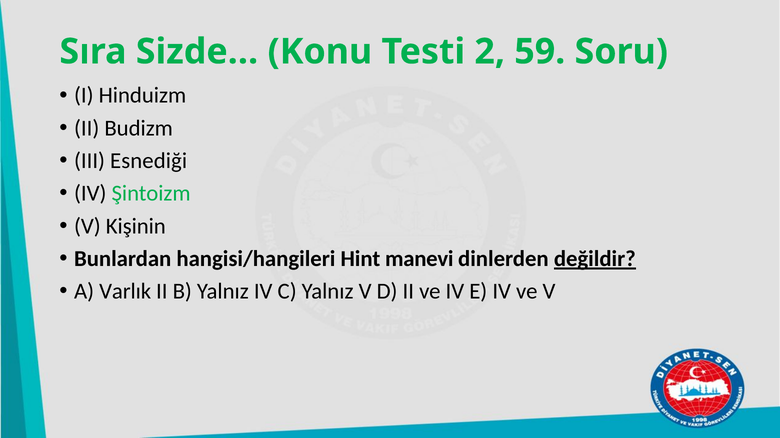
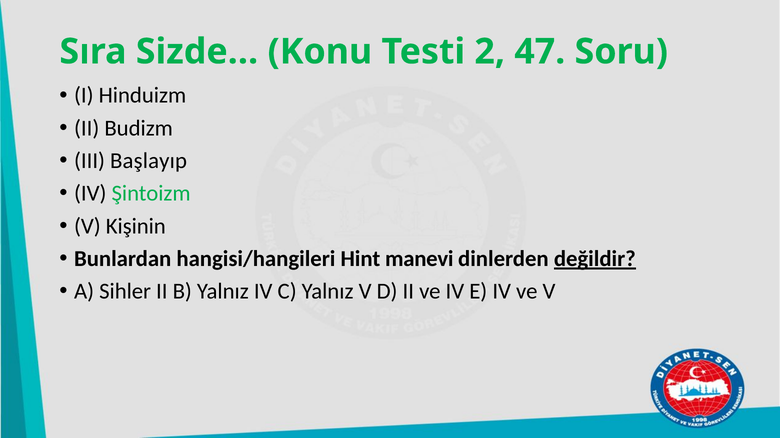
59: 59 -> 47
Esnediği: Esnediği -> Başlayıp
Varlık: Varlık -> Sihler
